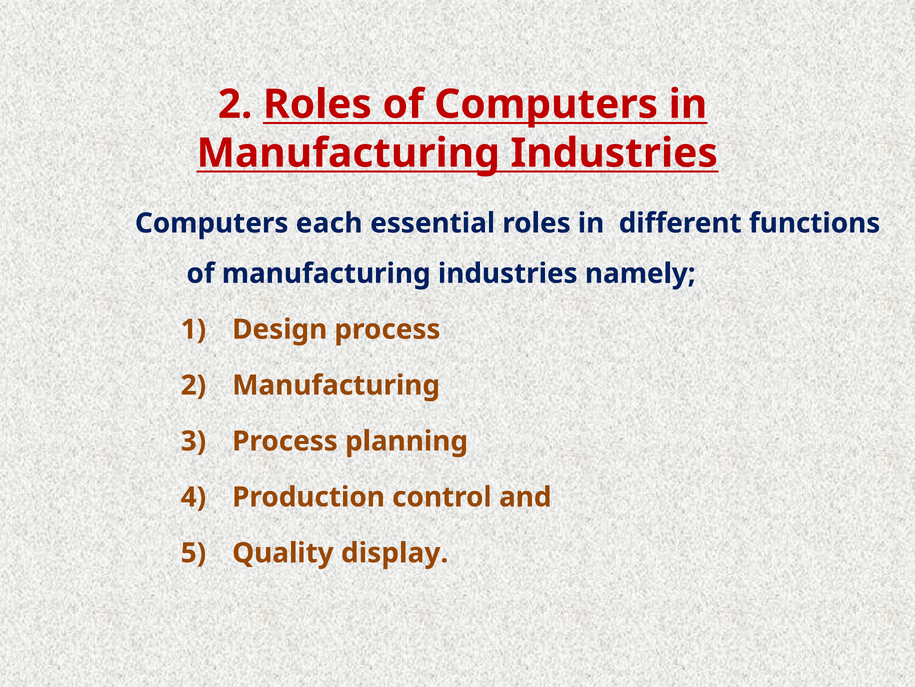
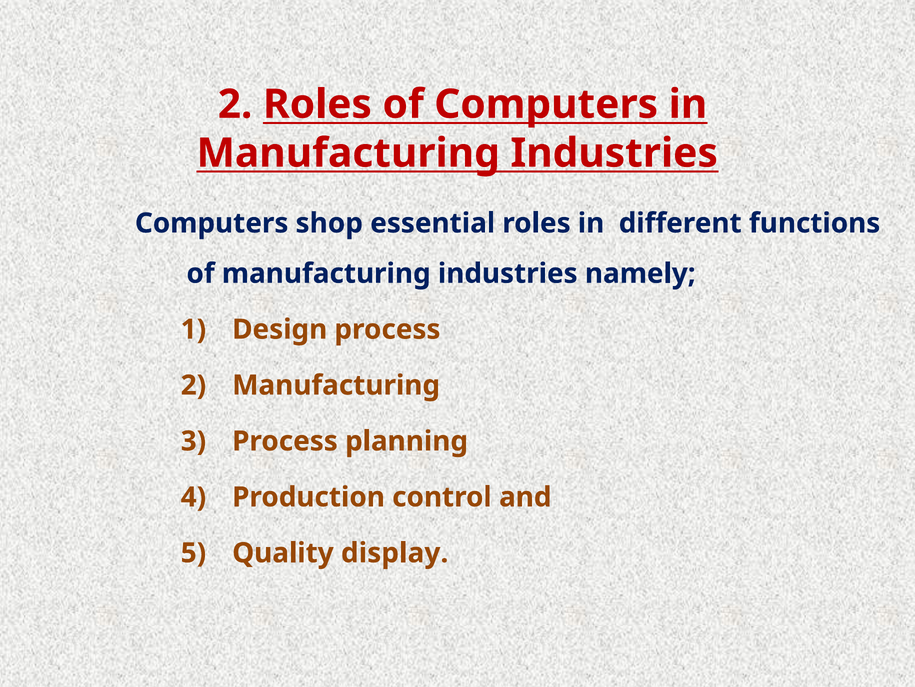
each: each -> shop
